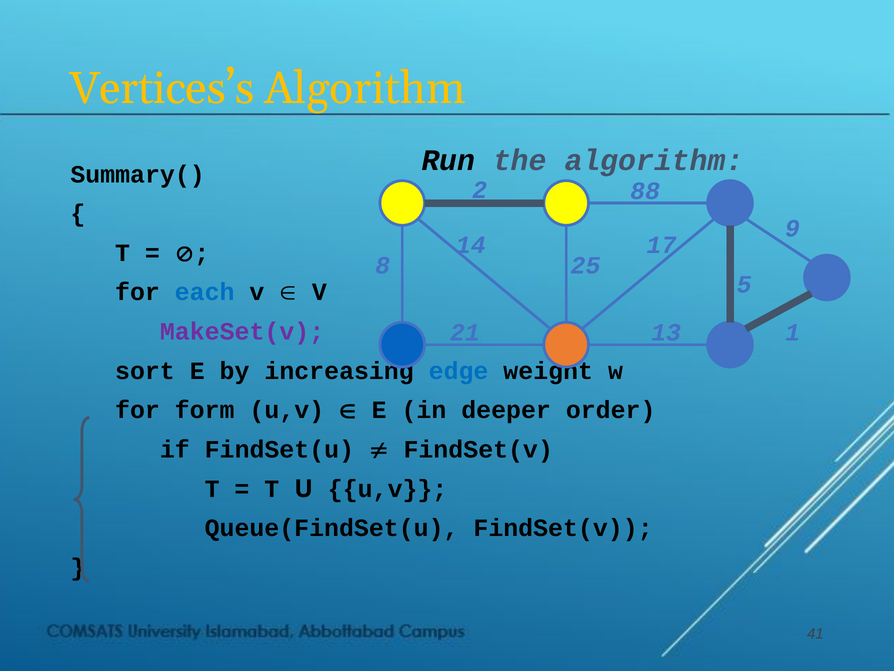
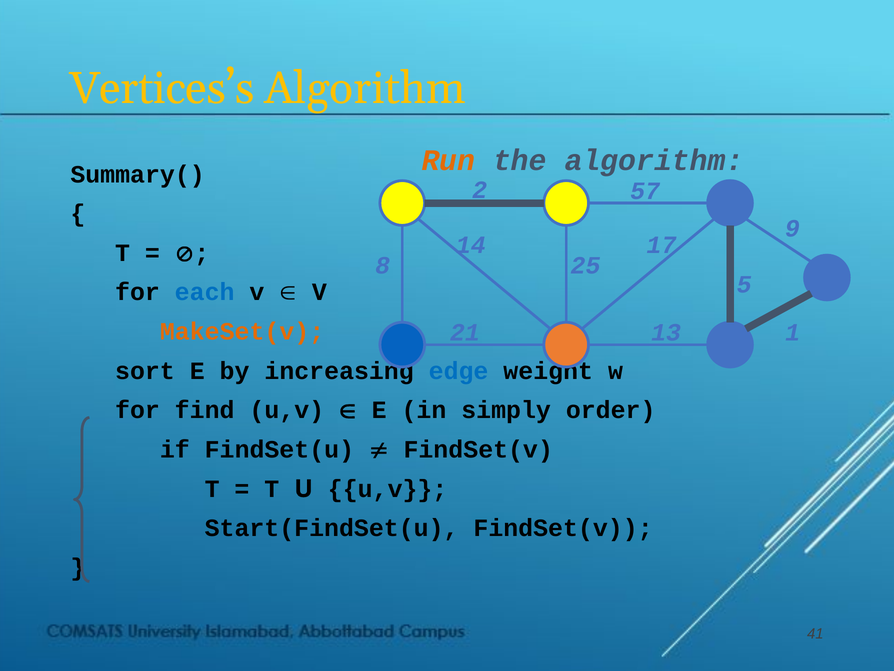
Run colour: black -> orange
88: 88 -> 57
MakeSet(v colour: purple -> orange
form: form -> find
deeper: deeper -> simply
Queue(FindSet(u: Queue(FindSet(u -> Start(FindSet(u
